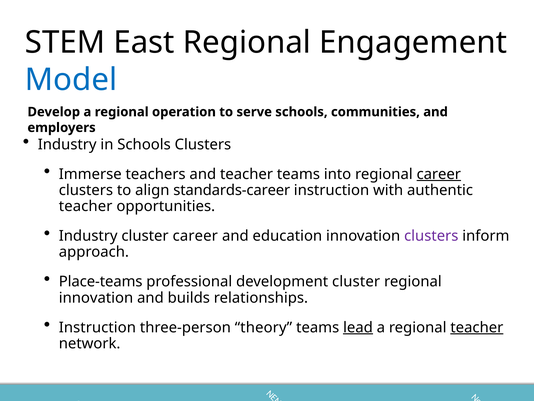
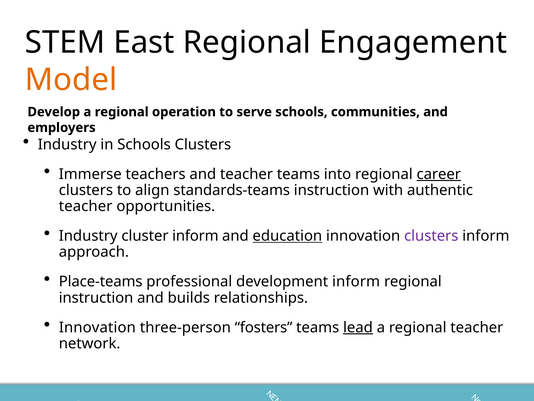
Model colour: blue -> orange
standards-career: standards-career -> standards-teams
cluster career: career -> inform
education underline: none -> present
development cluster: cluster -> inform
innovation at (96, 297): innovation -> instruction
Instruction at (97, 327): Instruction -> Innovation
theory: theory -> fosters
teacher at (477, 327) underline: present -> none
